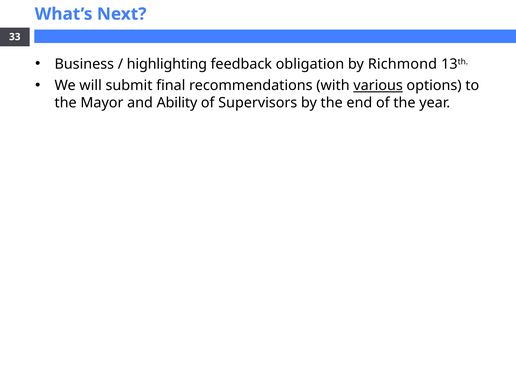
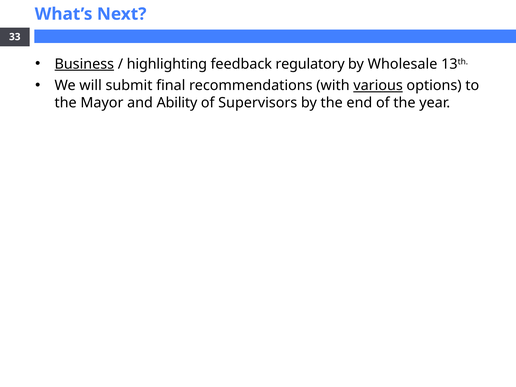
Business underline: none -> present
obligation: obligation -> regulatory
Richmond: Richmond -> Wholesale
